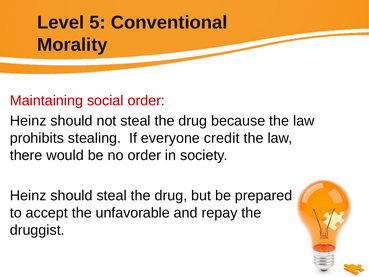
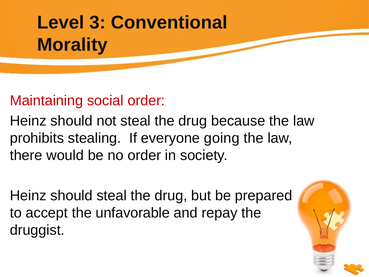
5: 5 -> 3
credit: credit -> going
